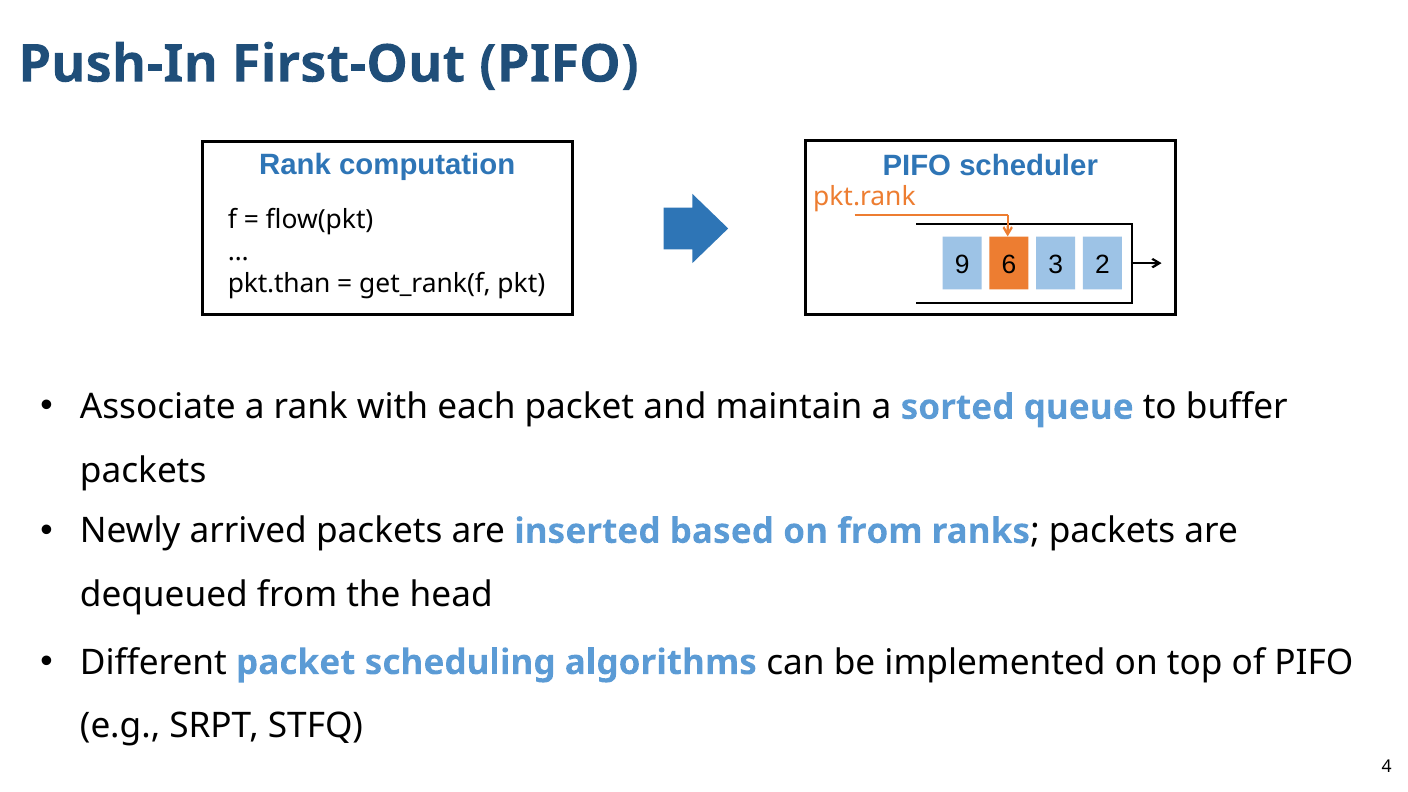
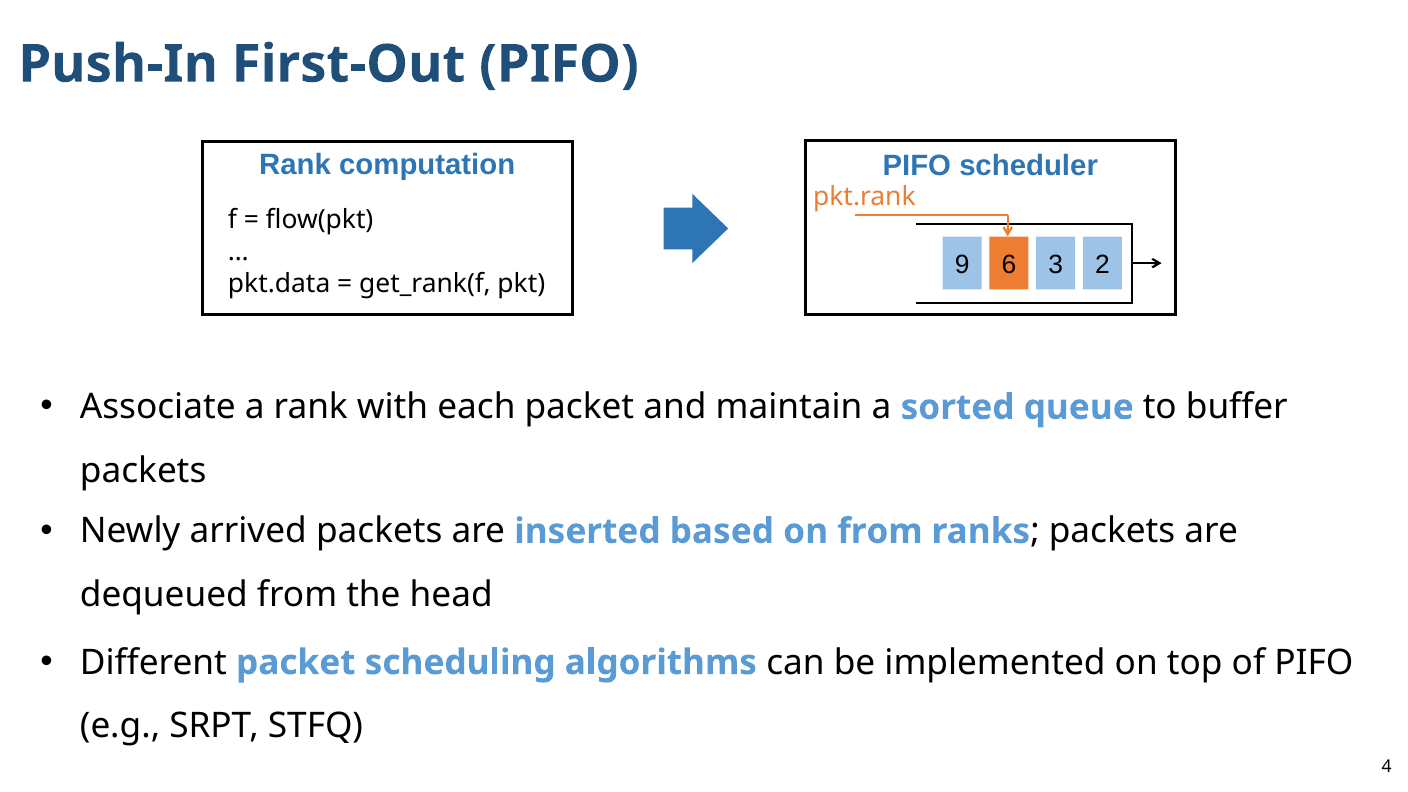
pkt.than: pkt.than -> pkt.data
